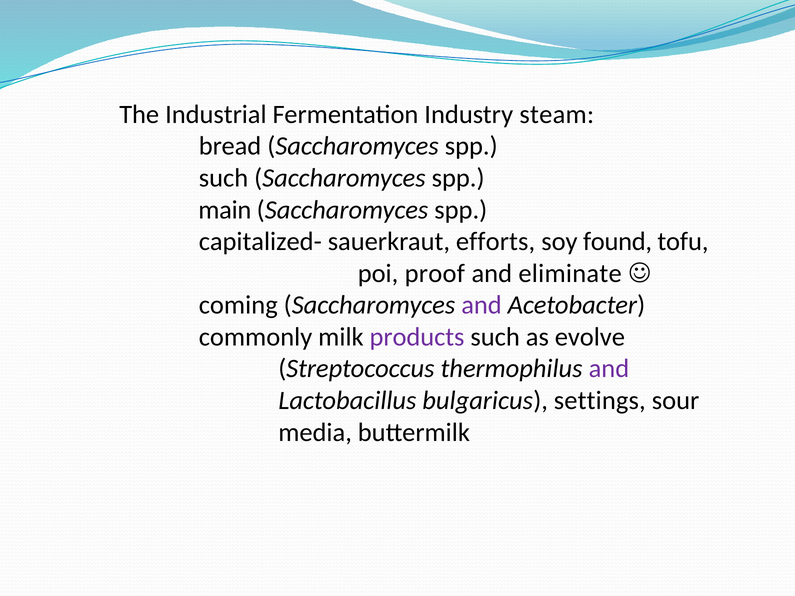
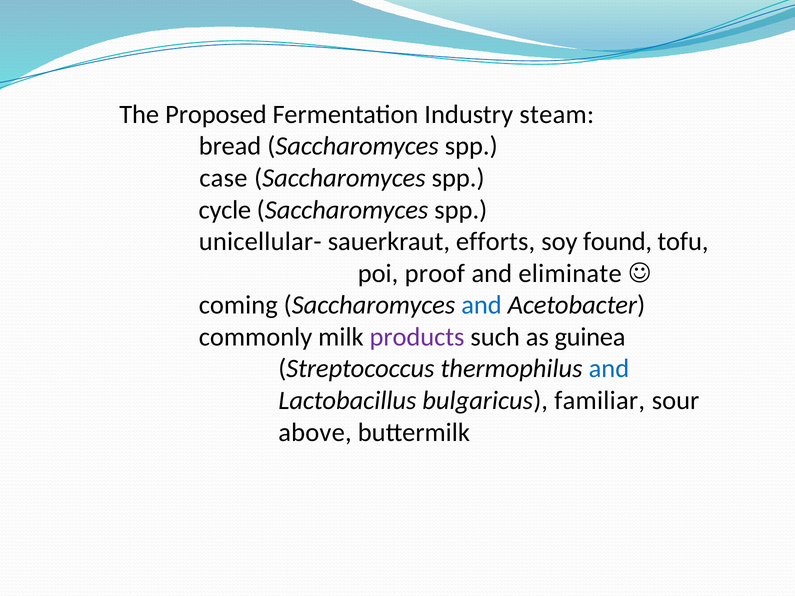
Industrial: Industrial -> Proposed
such at (223, 178): such -> case
main: main -> cycle
capitalized-: capitalized- -> unicellular-
and at (482, 305) colour: purple -> blue
evolve: evolve -> guinea
and at (609, 369) colour: purple -> blue
settings: settings -> familiar
media: media -> above
